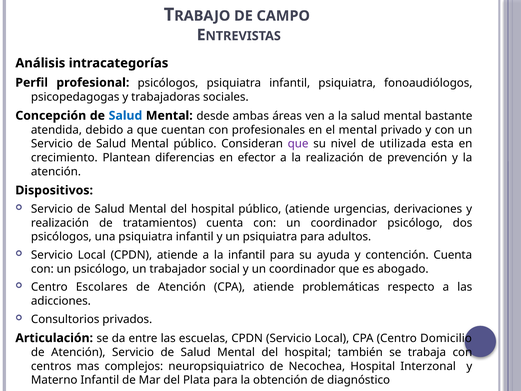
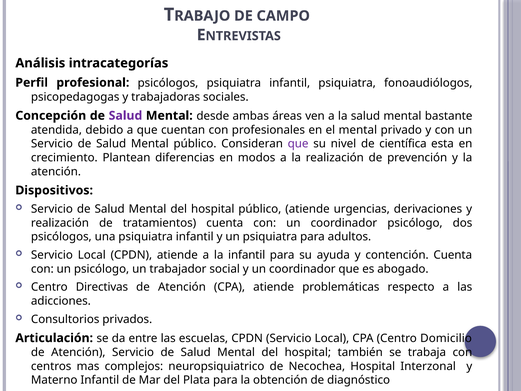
Salud at (125, 116) colour: blue -> purple
utilizada: utilizada -> científica
efector: efector -> modos
Escolares: Escolares -> Directivas
